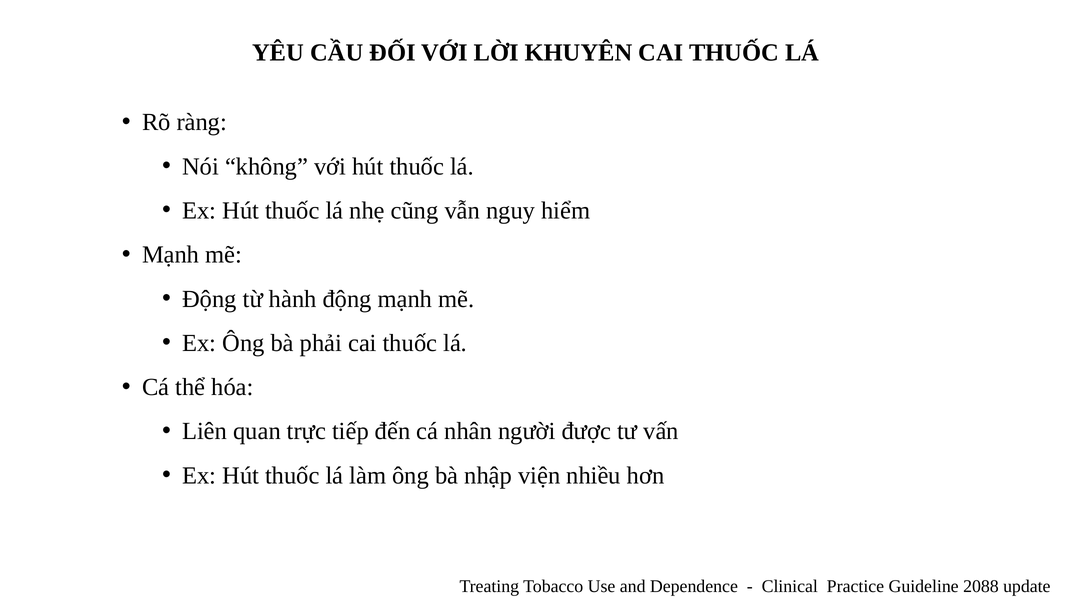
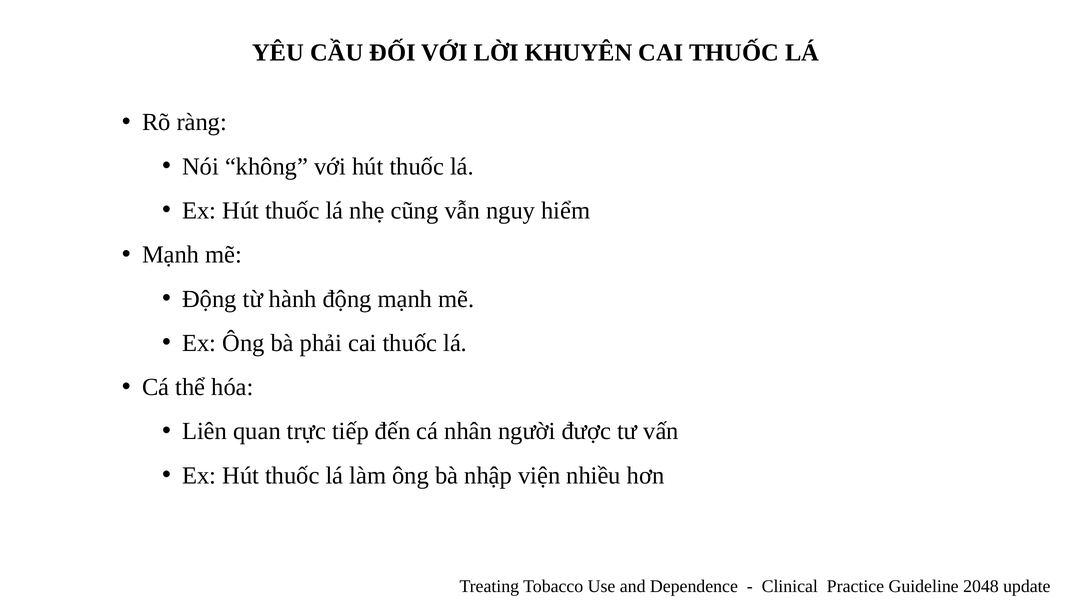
2088: 2088 -> 2048
